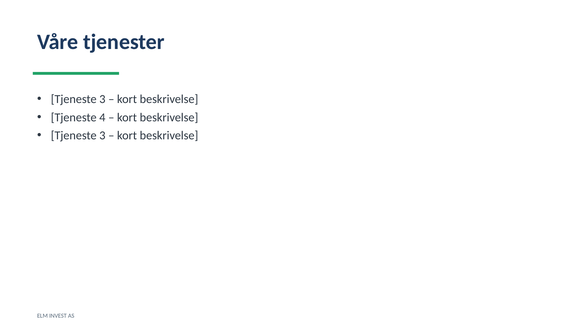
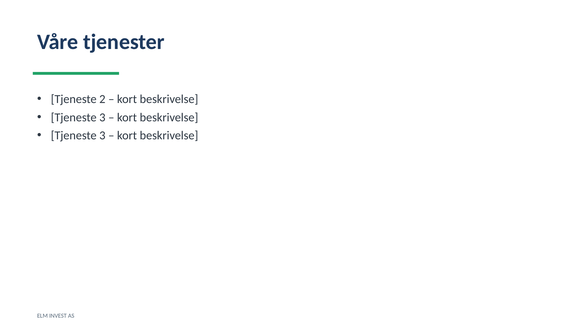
3 at (102, 99): 3 -> 2
4 at (102, 117): 4 -> 3
